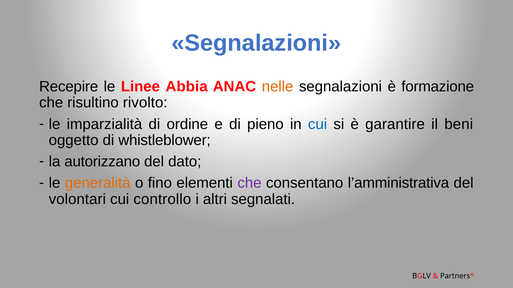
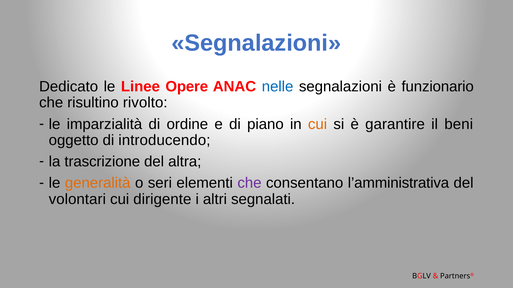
Recepire: Recepire -> Dedicato
Abbia: Abbia -> Opere
nelle colour: orange -> blue
formazione: formazione -> funzionario
pieno: pieno -> piano
cui at (318, 124) colour: blue -> orange
whistleblower: whistleblower -> introducendo
autorizzano: autorizzano -> trascrizione
dato: dato -> altra
fino: fino -> seri
controllo: controllo -> dirigente
